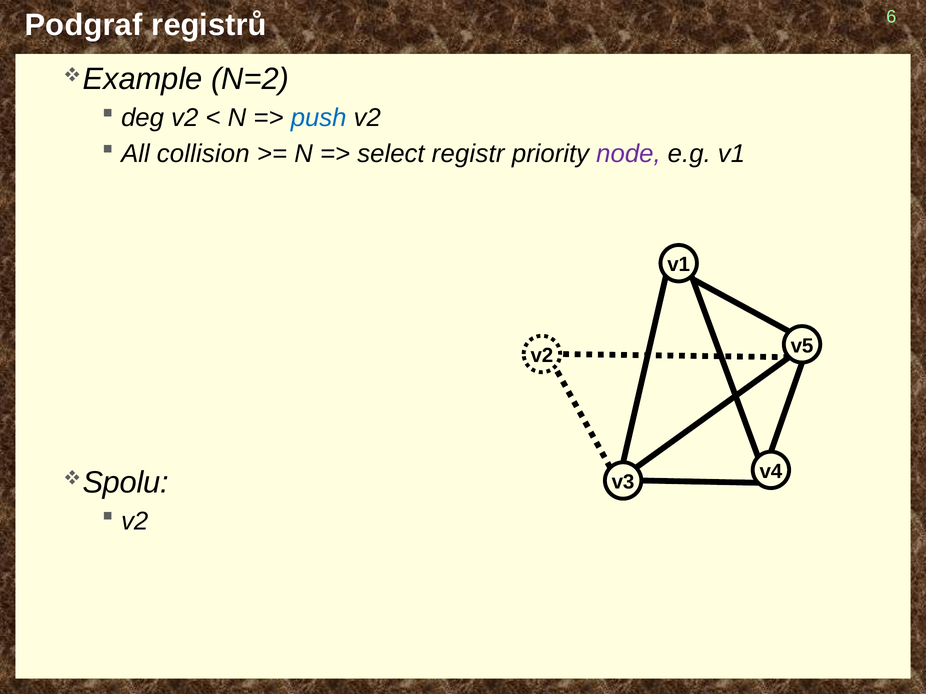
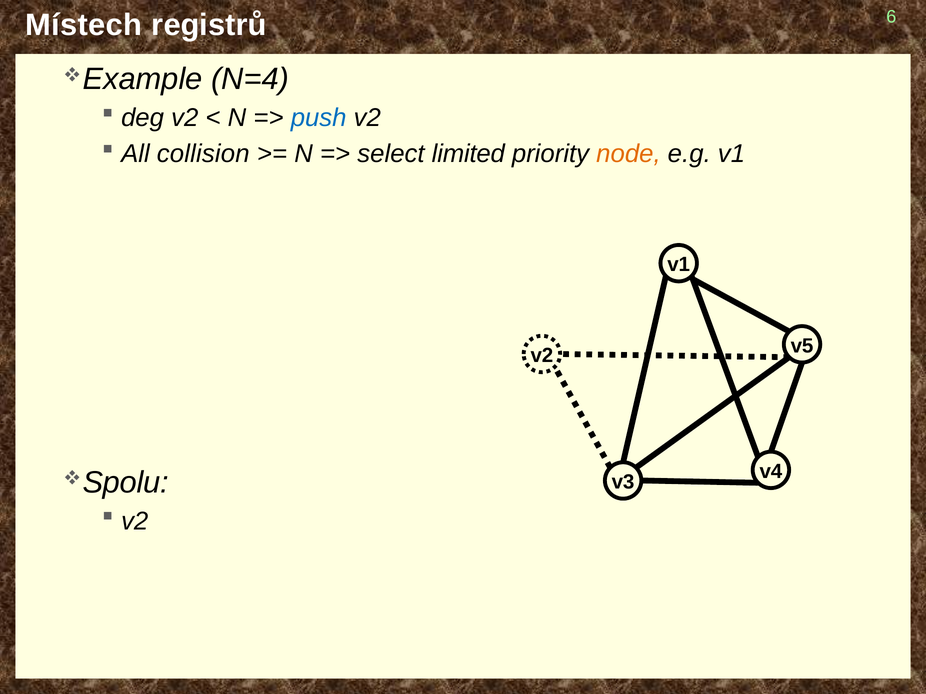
Podgraf: Podgraf -> Místech
N=2: N=2 -> N=4
registr: registr -> limited
node colour: purple -> orange
